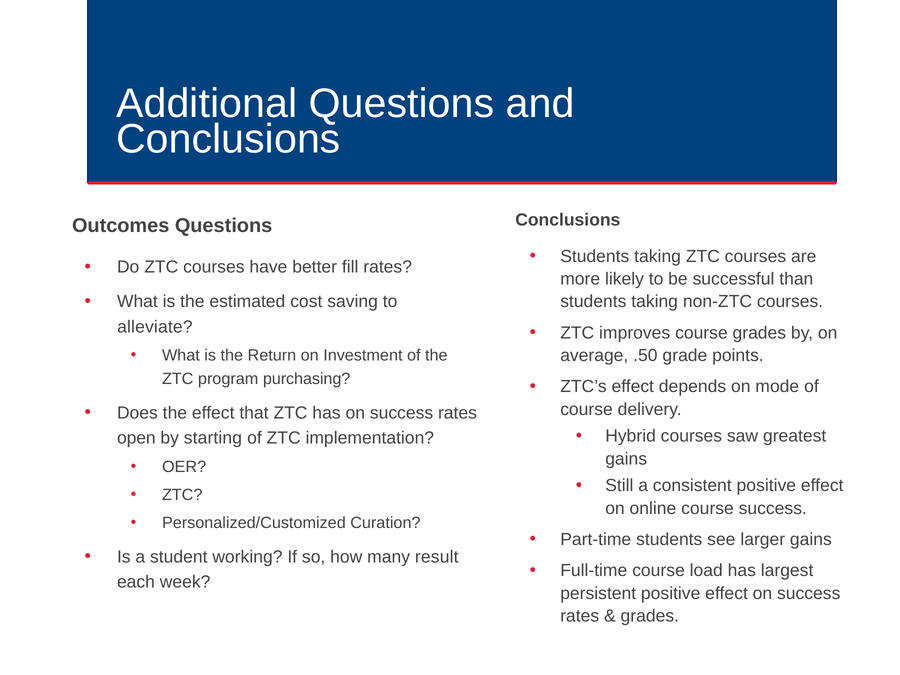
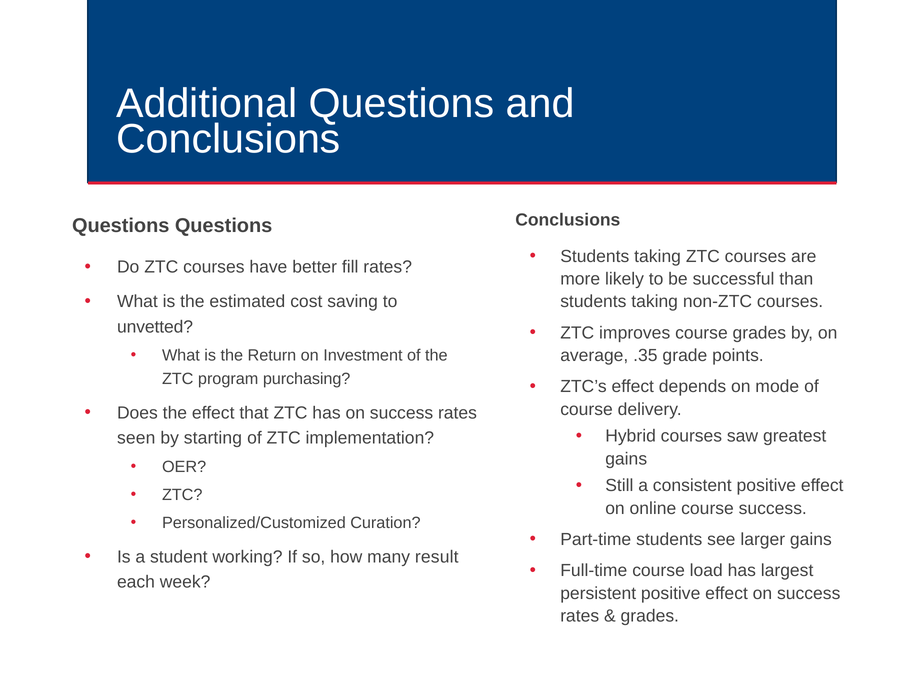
Outcomes at (121, 226): Outcomes -> Questions
alleviate: alleviate -> unvetted
.50: .50 -> .35
open: open -> seen
